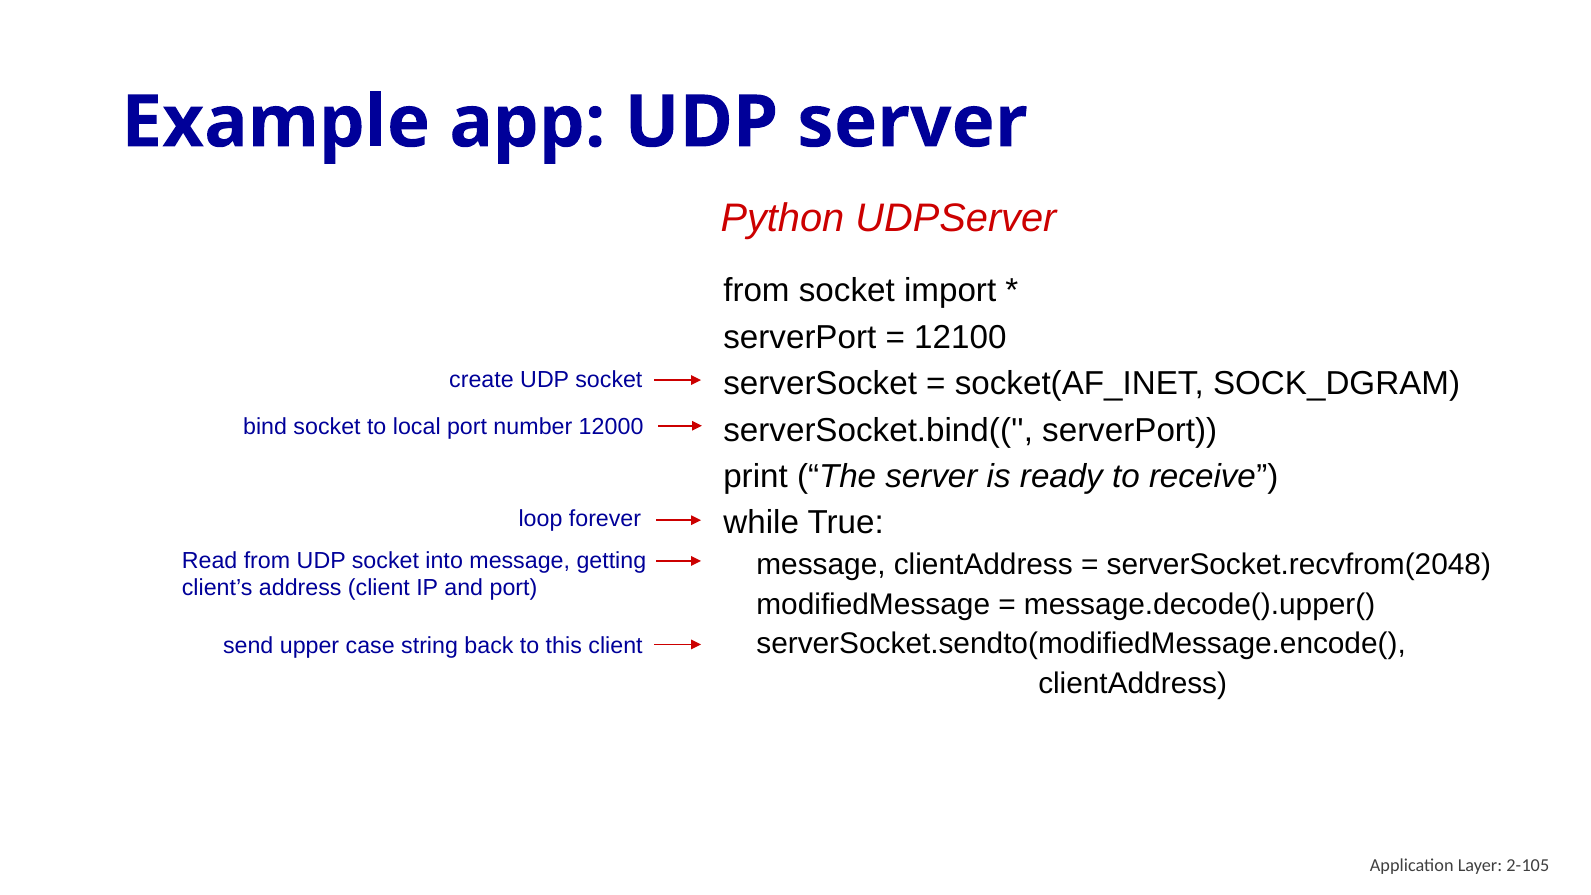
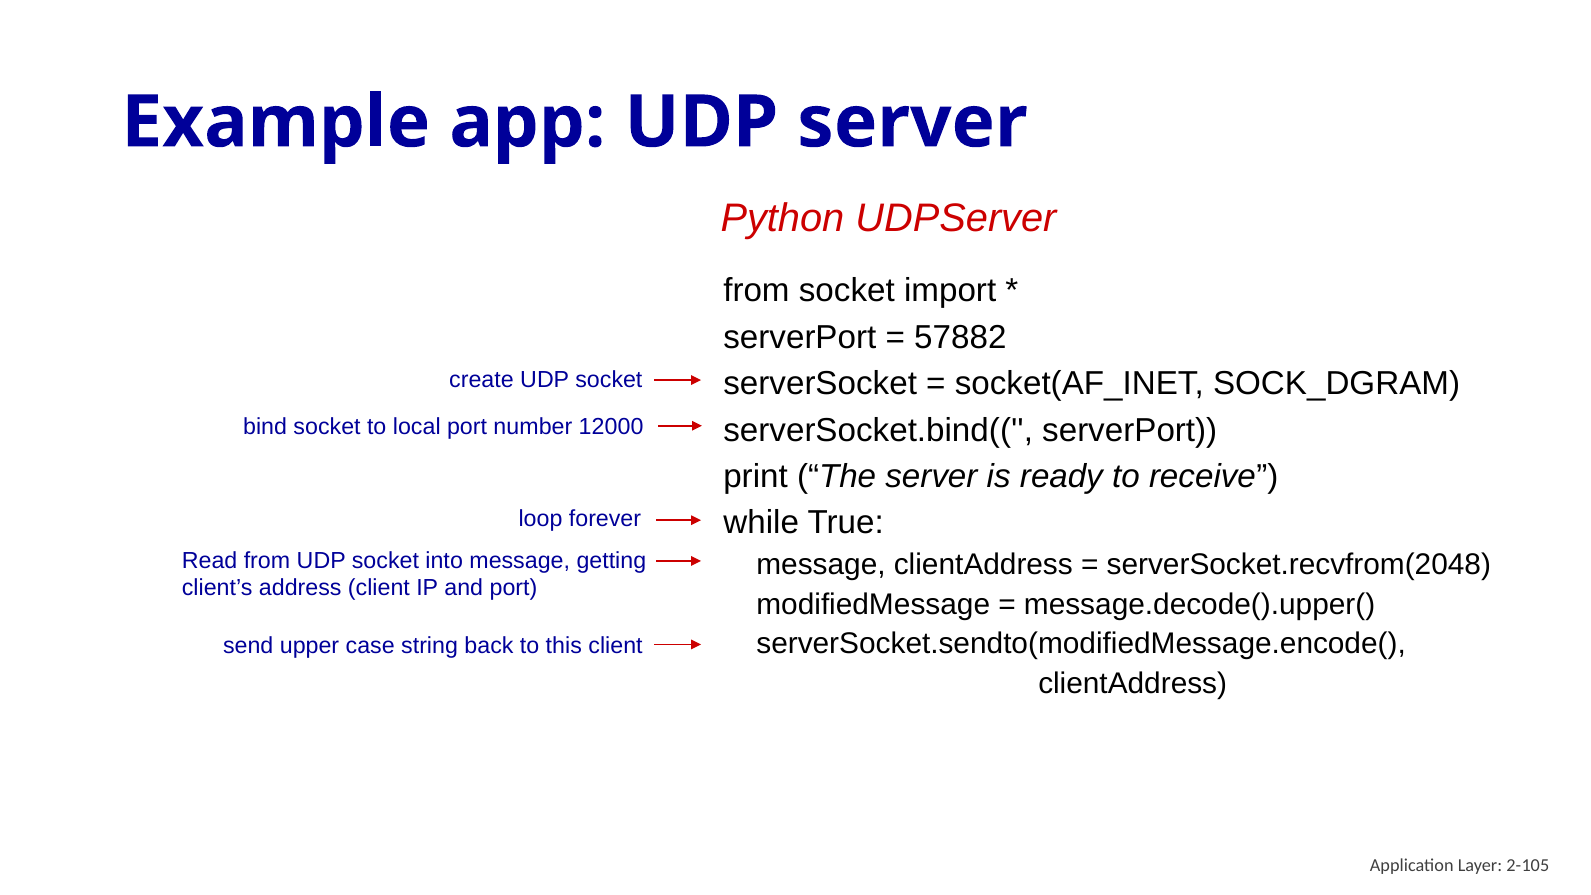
12100: 12100 -> 57882
